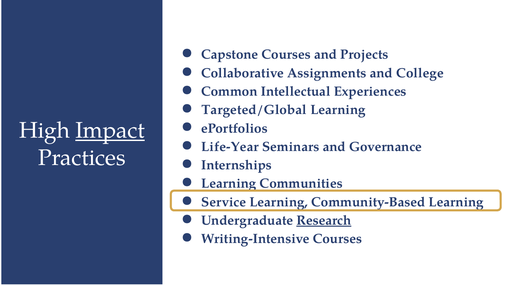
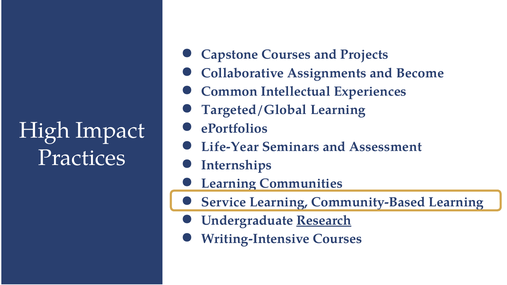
College: College -> Become
Impact underline: present -> none
Governance: Governance -> Assessment
